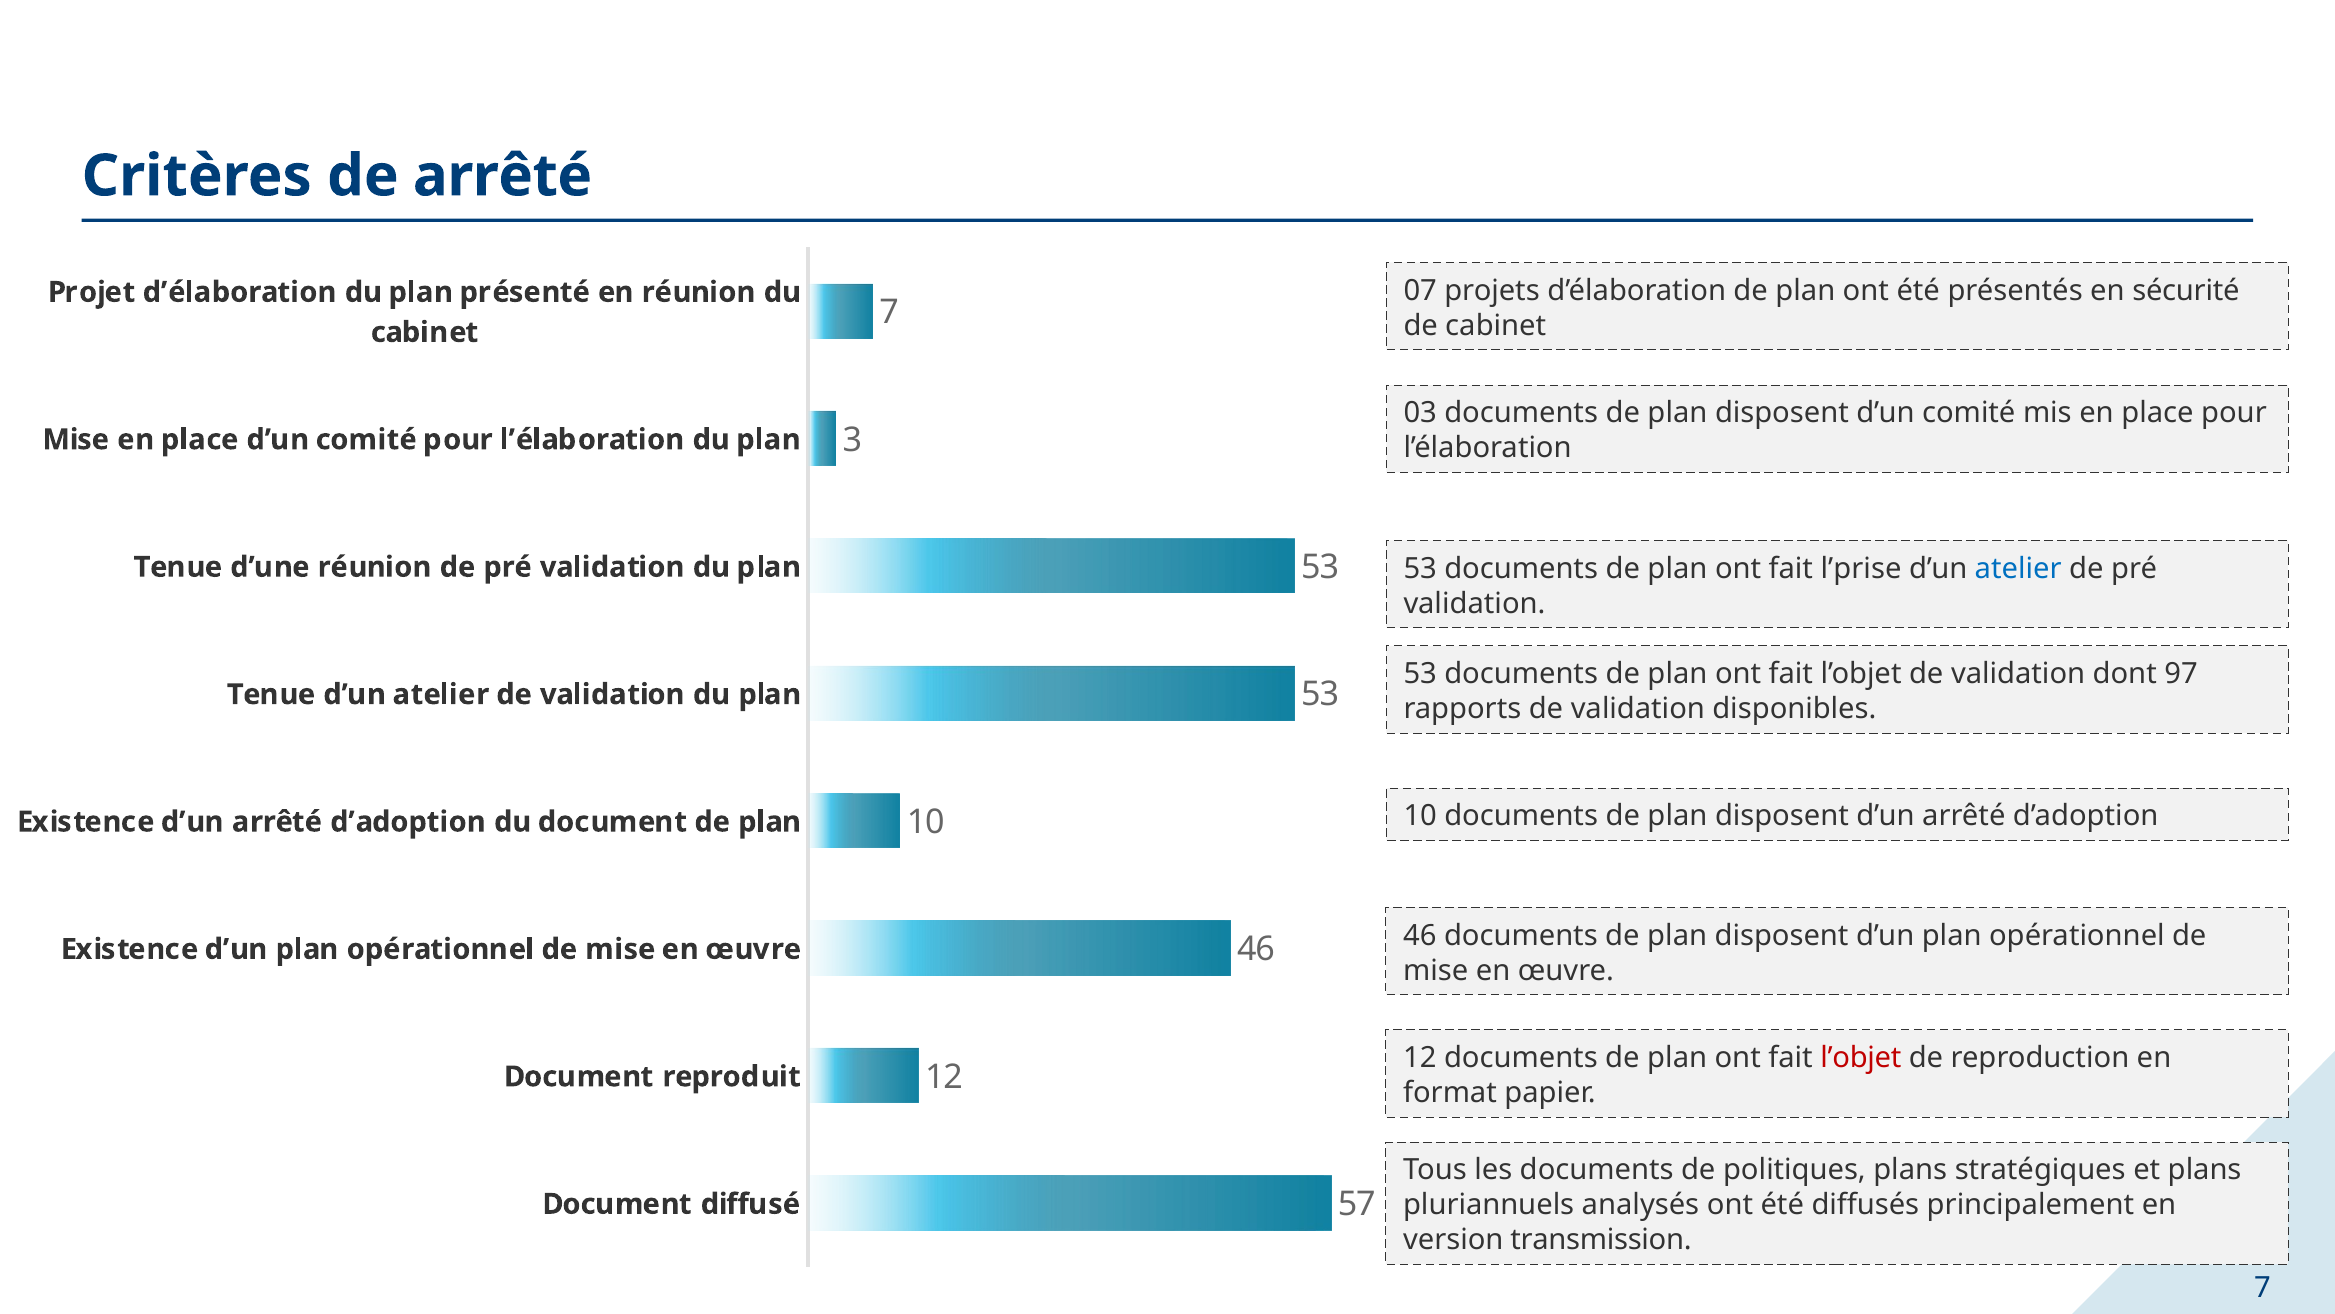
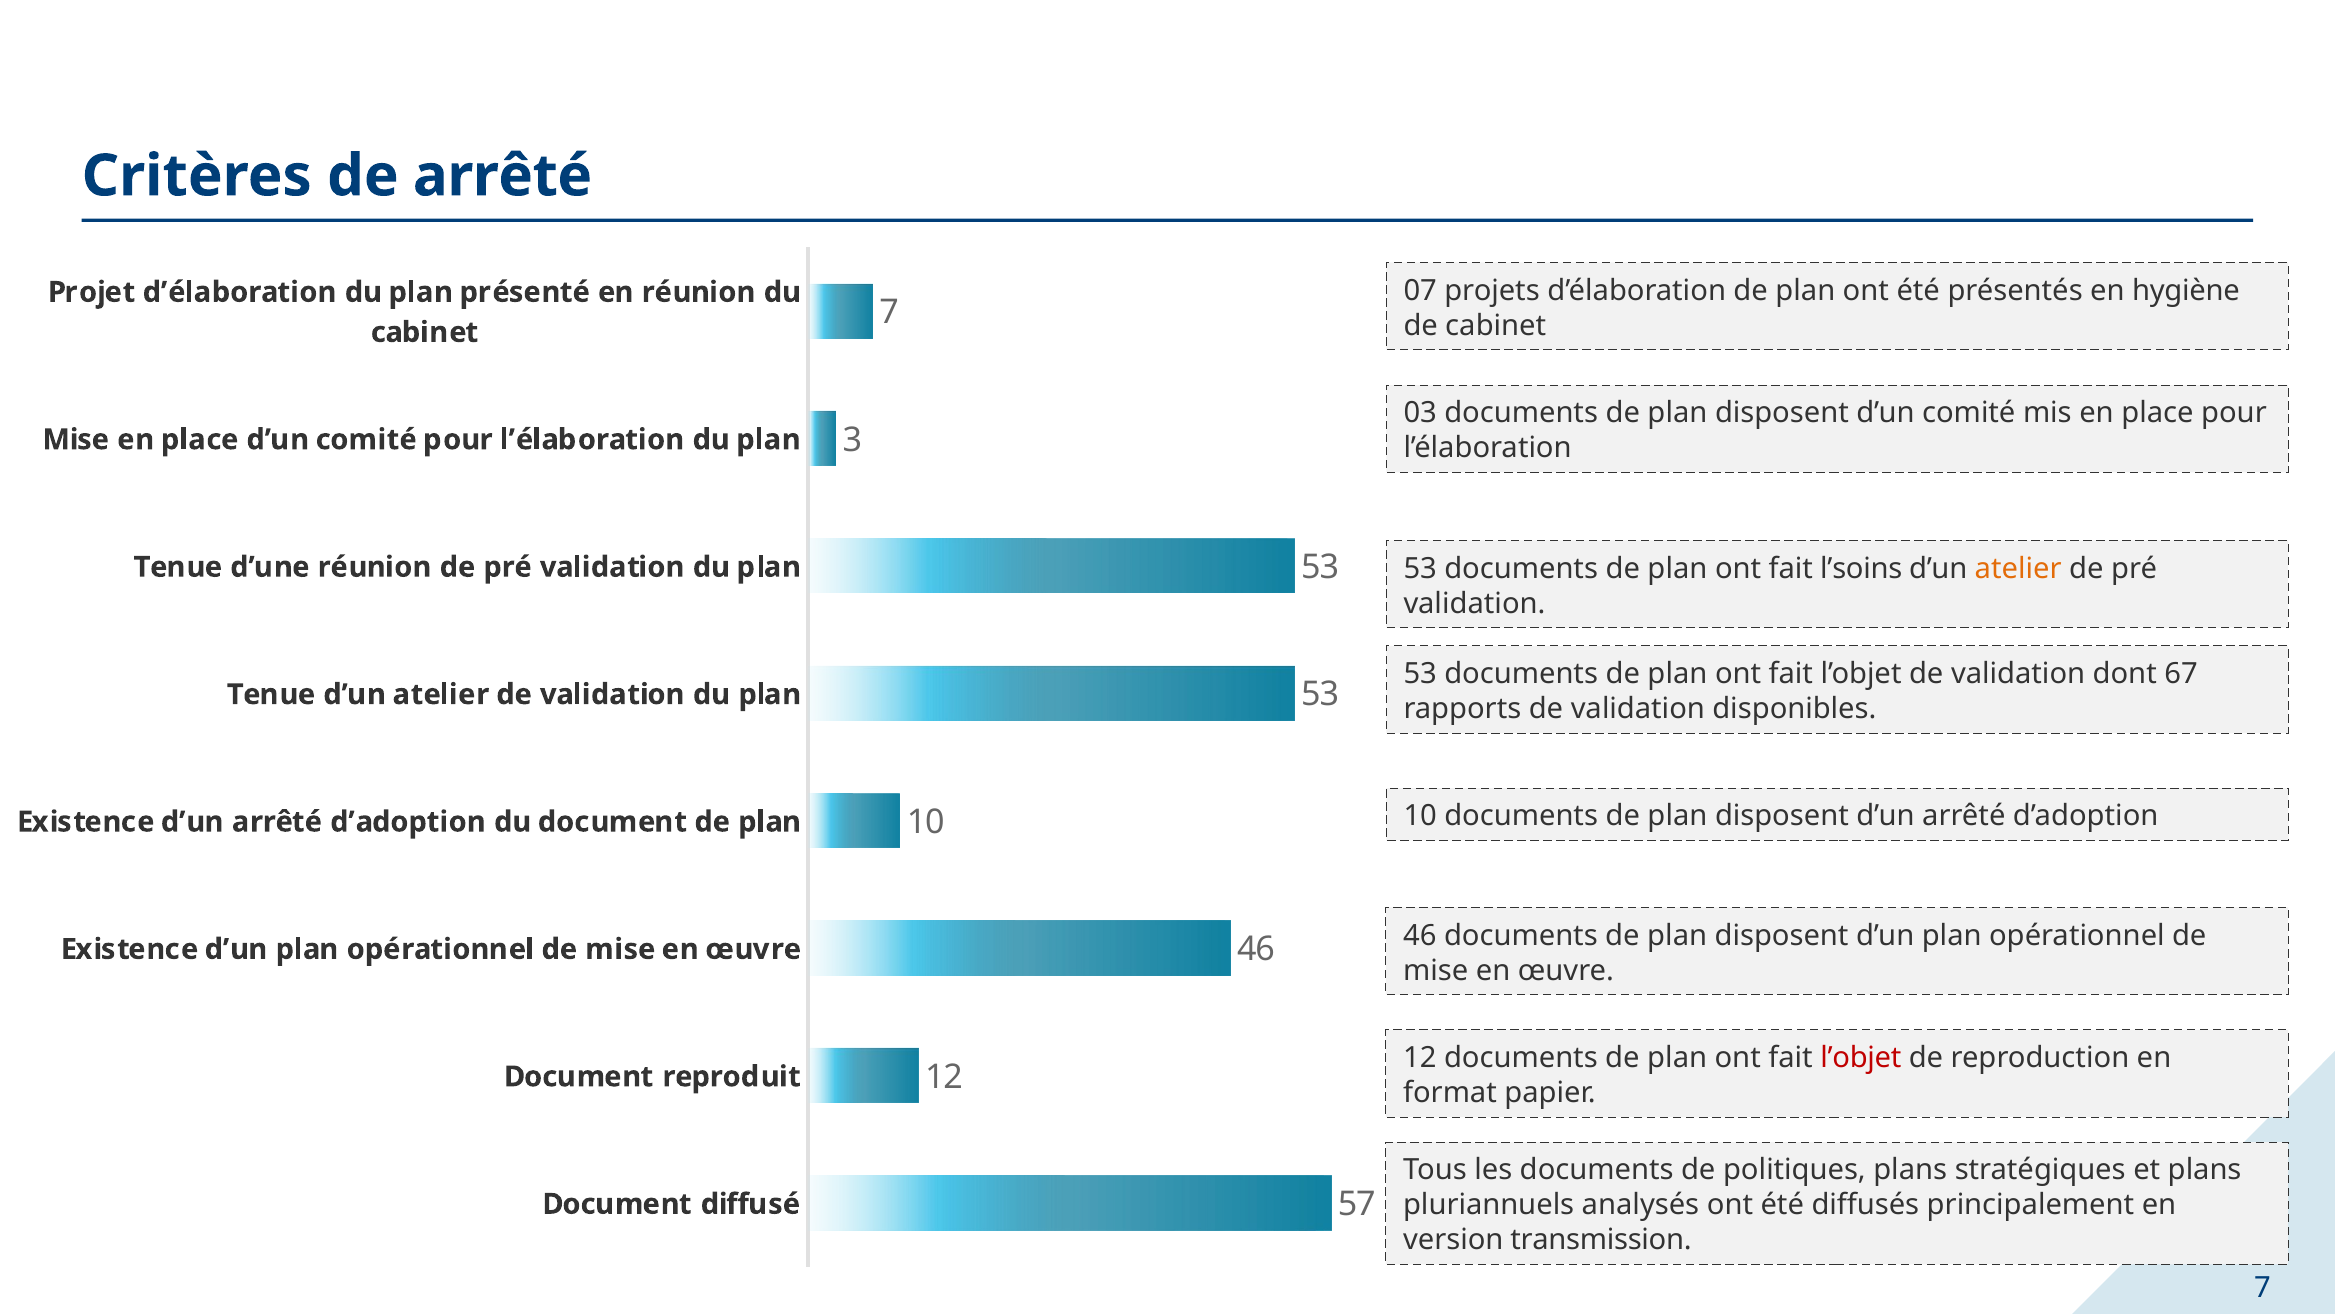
sécurité: sécurité -> hygiène
l’prise: l’prise -> l’soins
atelier at (2018, 568) colour: blue -> orange
97: 97 -> 67
